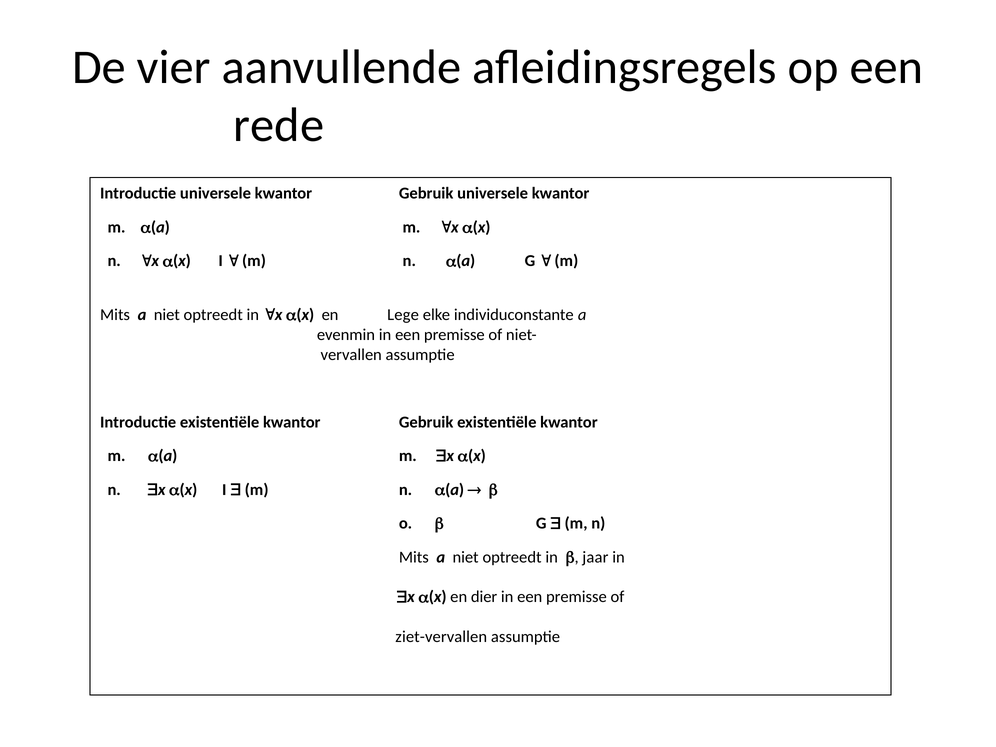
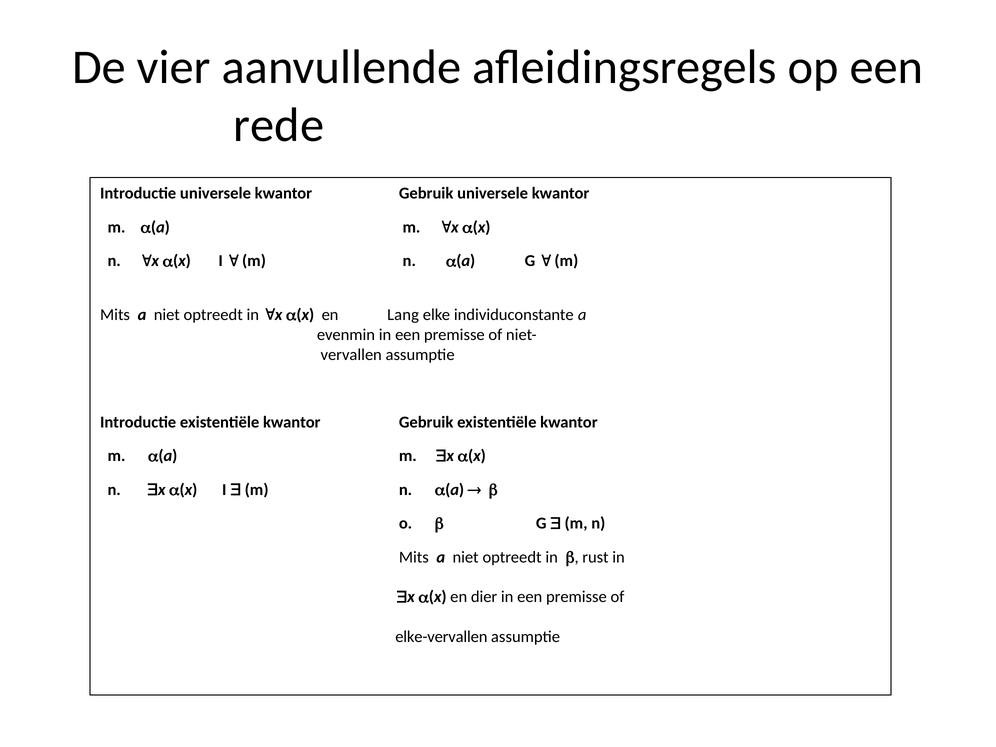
Lege: Lege -> Lang
jaar: jaar -> rust
ziet-vervallen: ziet-vervallen -> elke-vervallen
